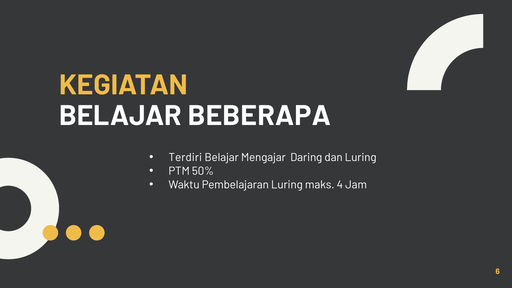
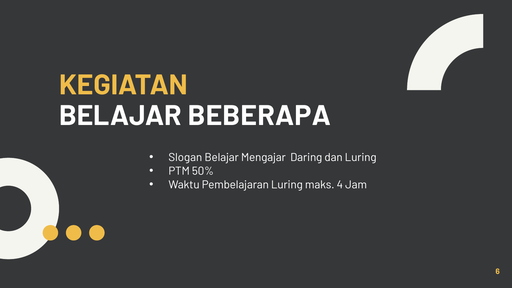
Terdiri: Terdiri -> Slogan
